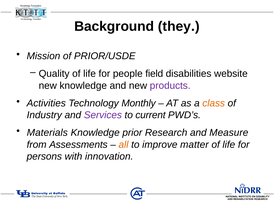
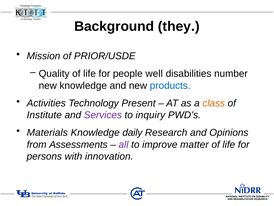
field: field -> well
website: website -> number
products colour: purple -> blue
Monthly: Monthly -> Present
Industry: Industry -> Institute
current: current -> inquiry
prior: prior -> daily
Measure: Measure -> Opinions
all colour: orange -> purple
